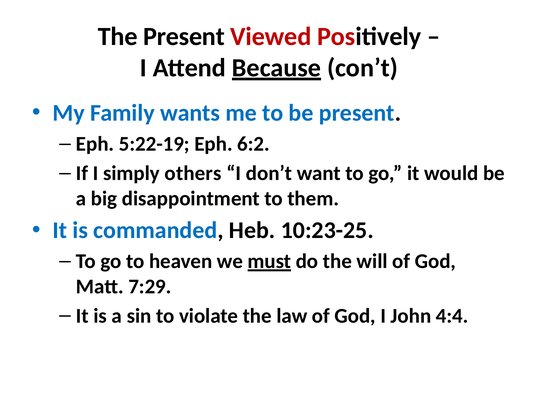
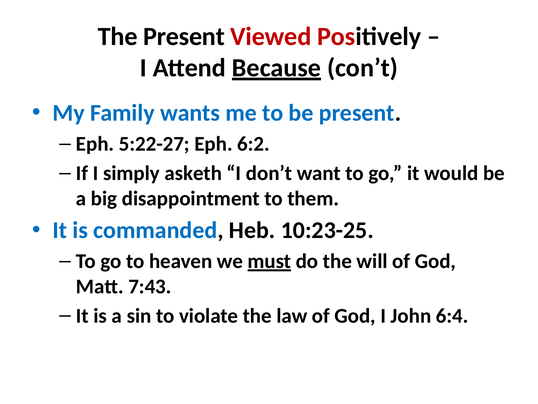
5:22-19: 5:22-19 -> 5:22-27
others: others -> asketh
7:29: 7:29 -> 7:43
4:4: 4:4 -> 6:4
